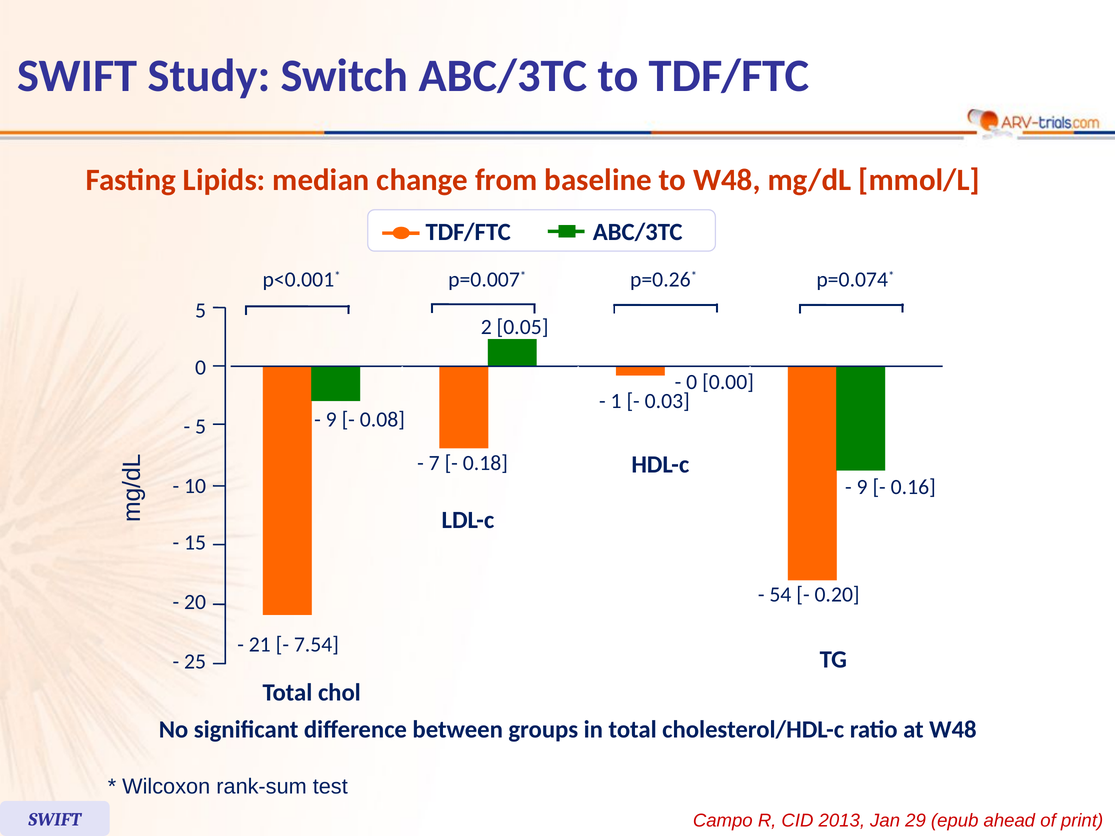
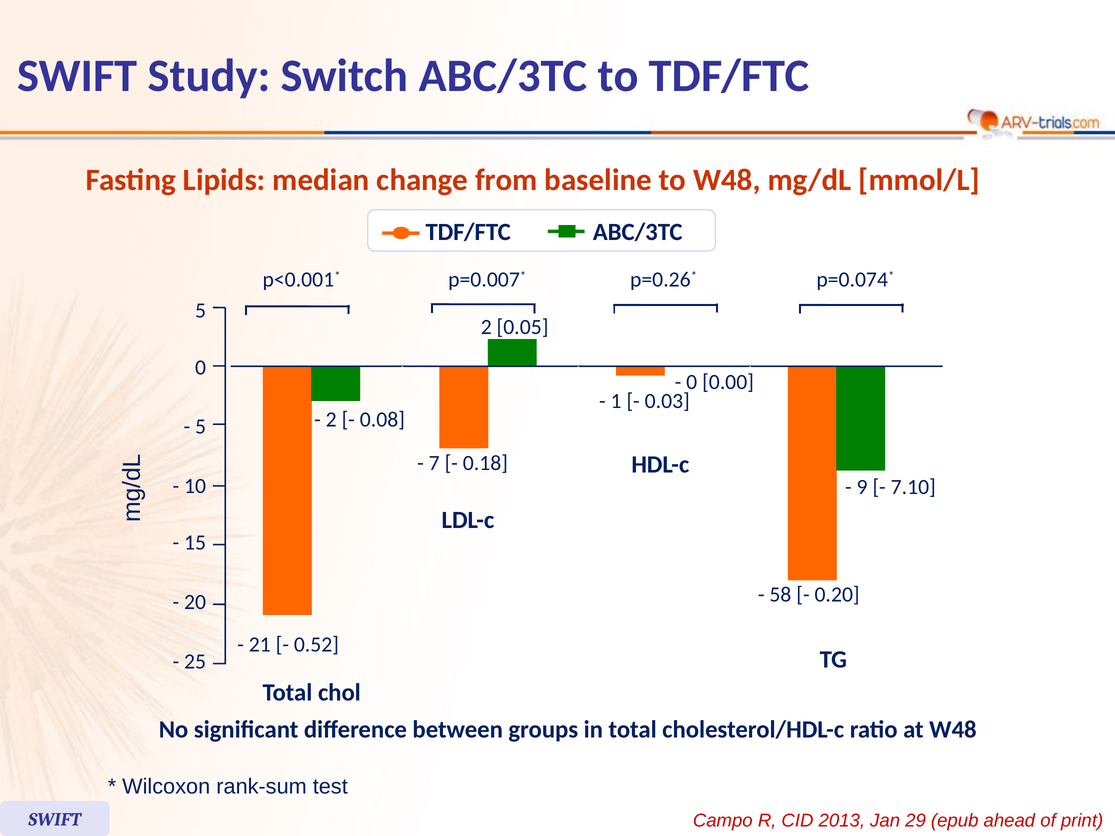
9 at (331, 420): 9 -> 2
0.16: 0.16 -> 7.10
54: 54 -> 58
7.54: 7.54 -> 0.52
